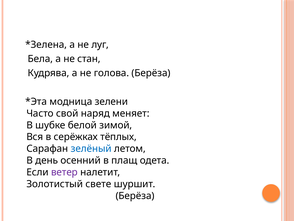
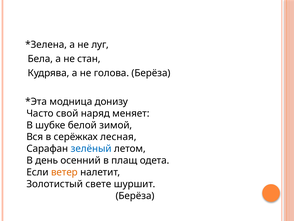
зелени: зелени -> донизу
тёплых: тёплых -> лесная
ветер colour: purple -> orange
